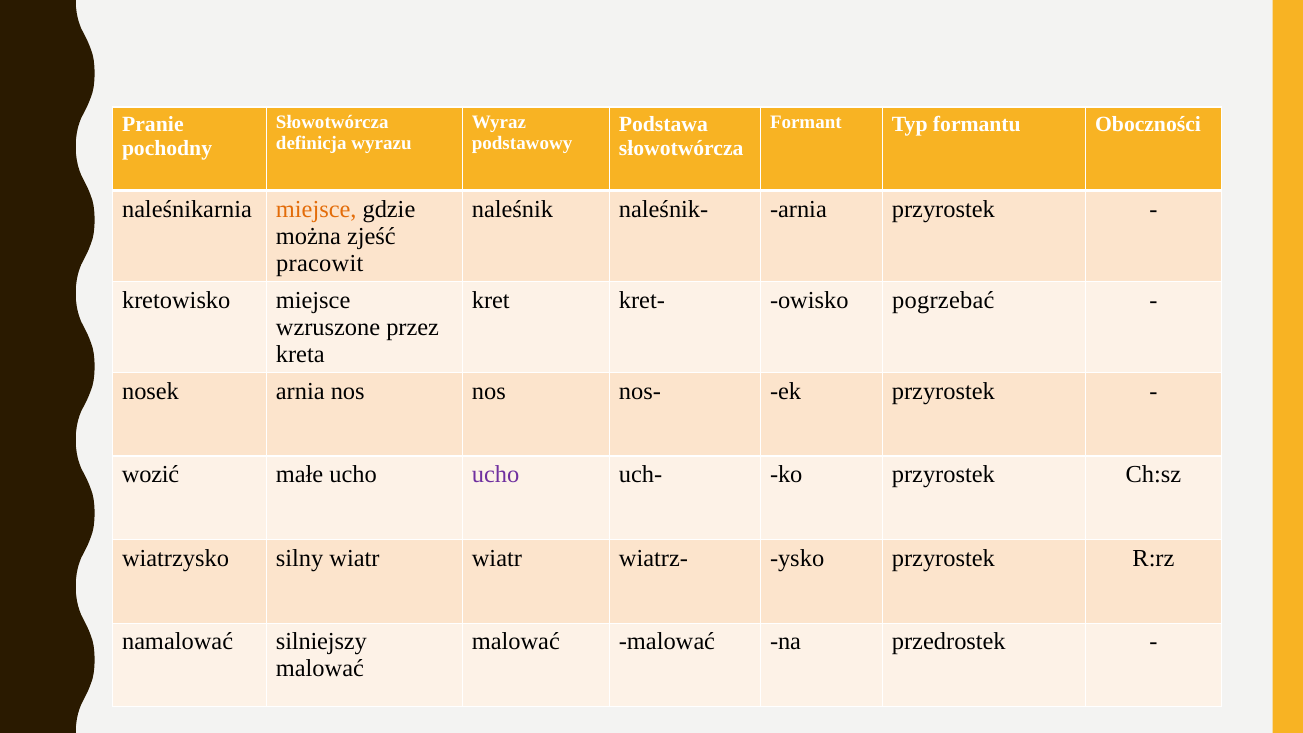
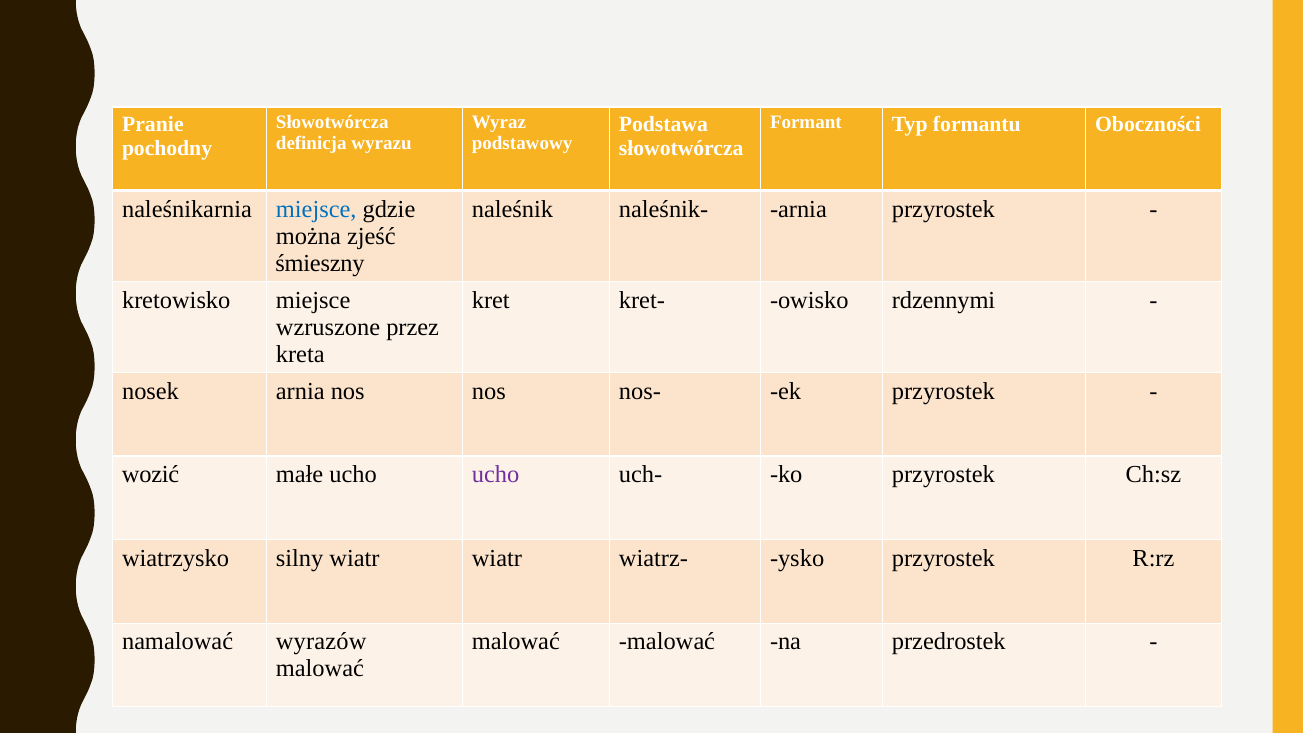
miejsce at (316, 209) colour: orange -> blue
pracowit: pracowit -> śmieszny
pogrzebać: pogrzebać -> rdzennymi
silniejszy: silniejszy -> wyrazów
